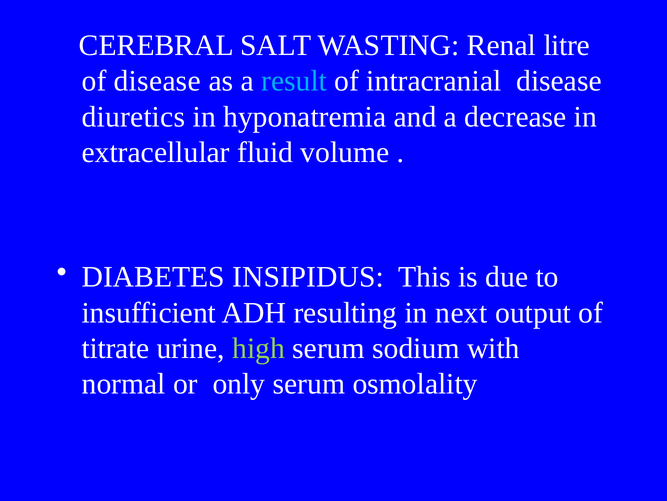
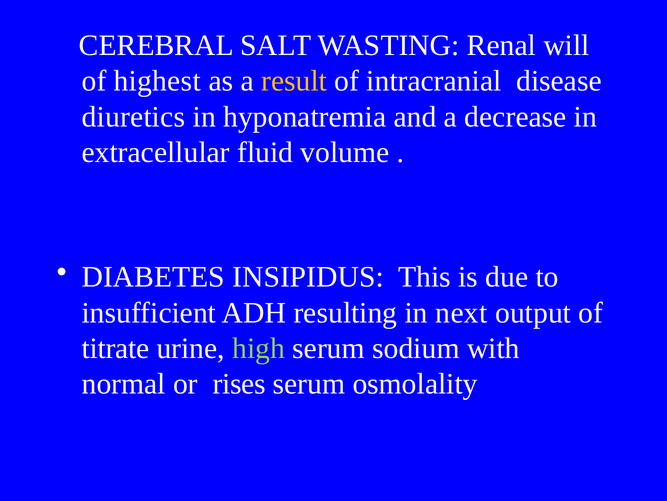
litre: litre -> will
of disease: disease -> highest
result colour: light blue -> yellow
only: only -> rises
